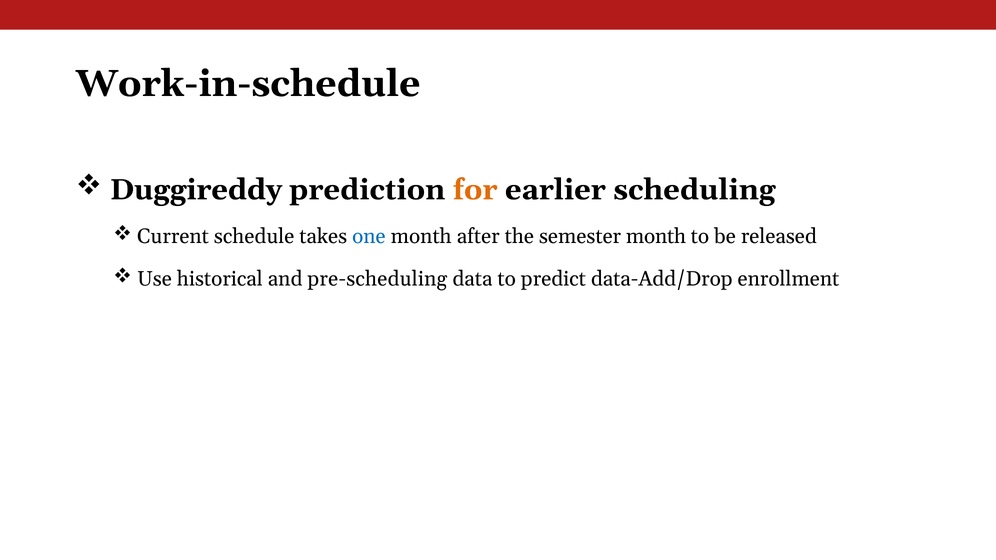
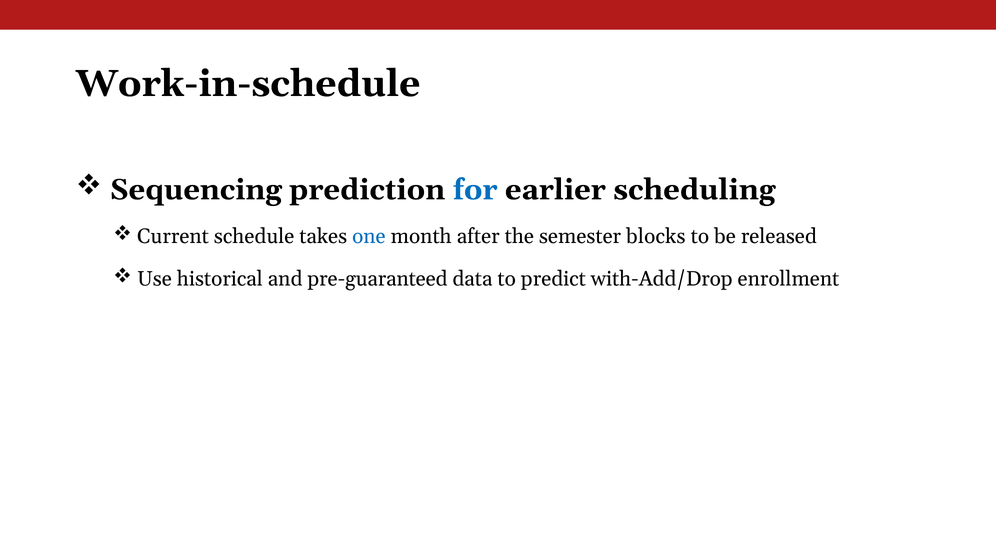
Duggireddy: Duggireddy -> Sequencing
for colour: orange -> blue
semester month: month -> blocks
pre-scheduling: pre-scheduling -> pre-guaranteed
data-Add/Drop: data-Add/Drop -> with-Add/Drop
